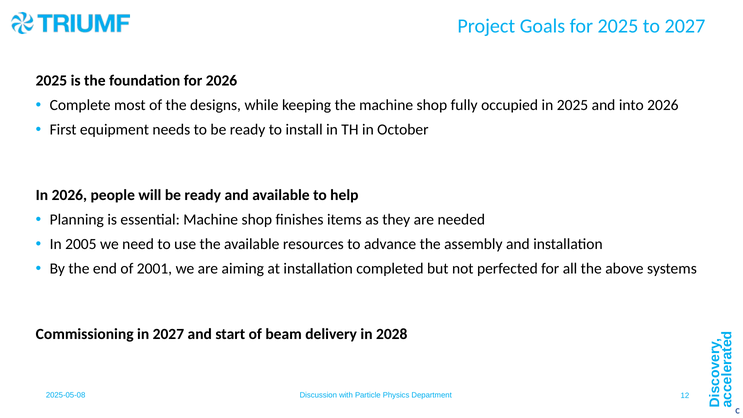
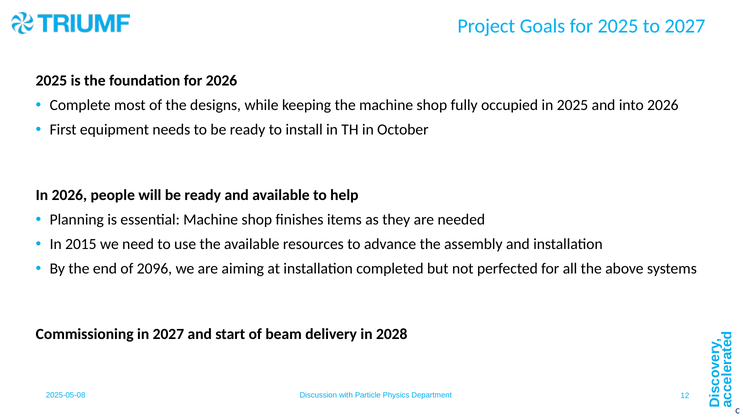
2005: 2005 -> 2015
2001: 2001 -> 2096
